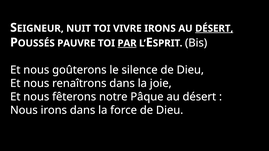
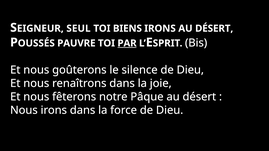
NUIT: NUIT -> SEUL
VIVRE: VIVRE -> BIENS
DÉSERT at (214, 29) underline: present -> none
